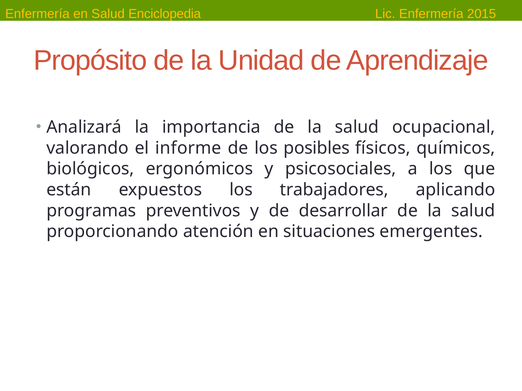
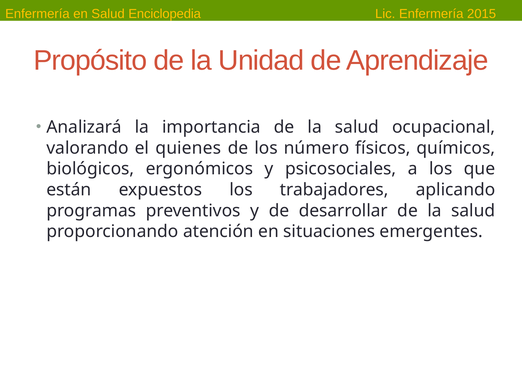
informe: informe -> quienes
posibles: posibles -> número
